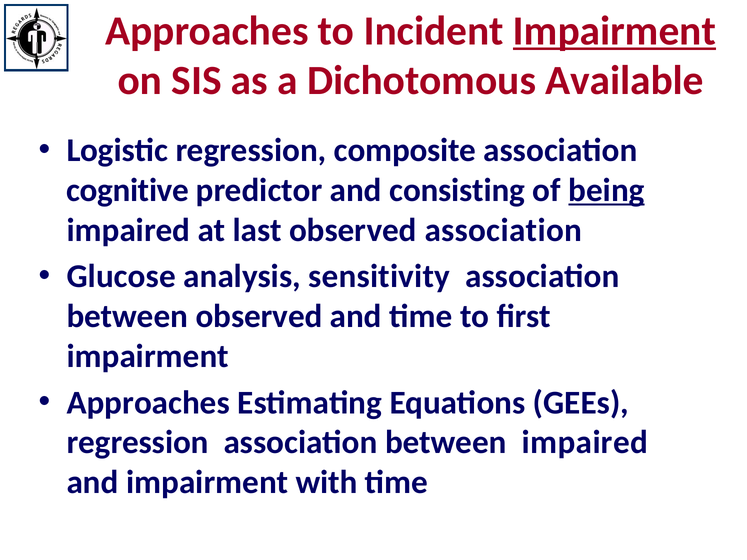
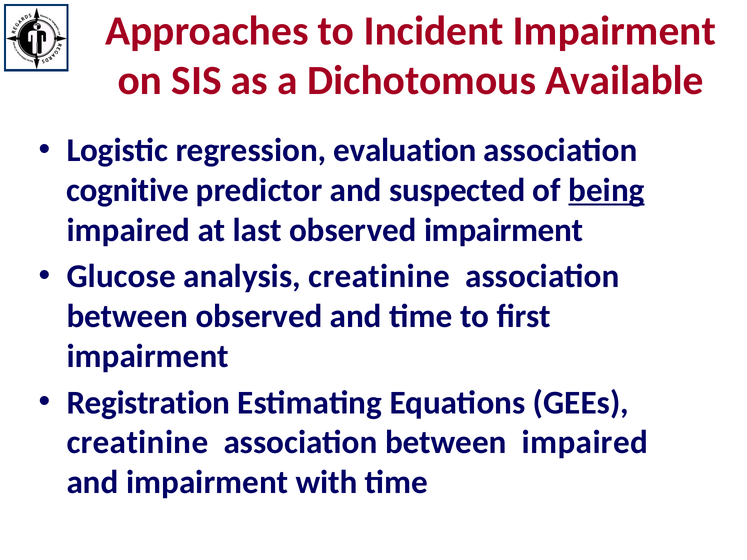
Impairment at (614, 31) underline: present -> none
composite: composite -> evaluation
consisting: consisting -> suspected
observed association: association -> impairment
analysis sensitivity: sensitivity -> creatinine
Approaches at (148, 403): Approaches -> Registration
regression at (138, 443): regression -> creatinine
